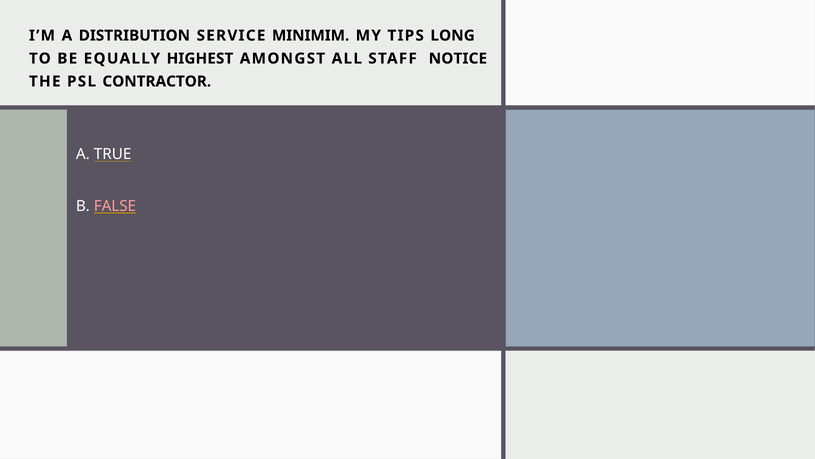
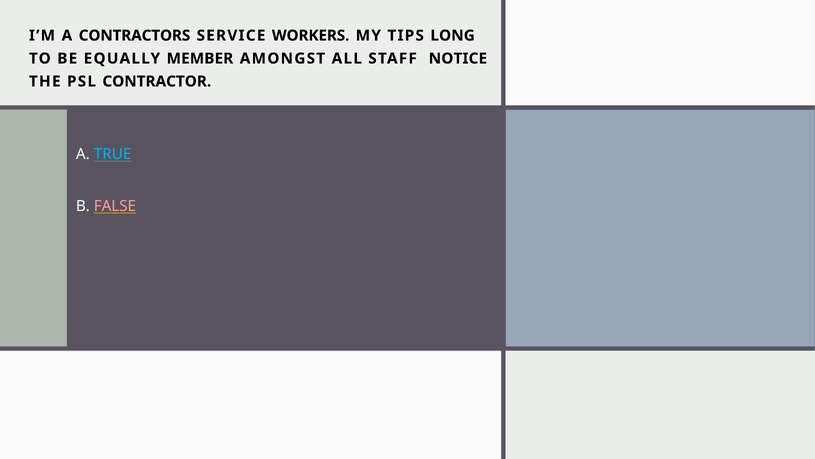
DISTRIBUTION: DISTRIBUTION -> CONTRACTORS
MINIMIM: MINIMIM -> WORKERS
HIGHEST: HIGHEST -> MEMBER
TRUE colour: white -> light blue
